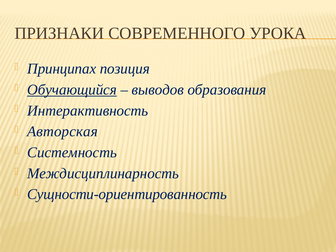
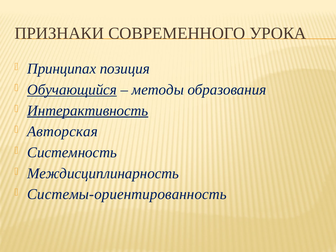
выводов: выводов -> методы
Интерактивность underline: none -> present
Сущности-ориентированность: Сущности-ориентированность -> Системы-ориентированность
